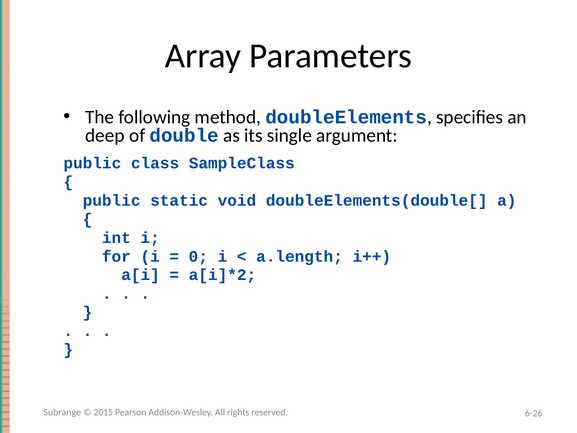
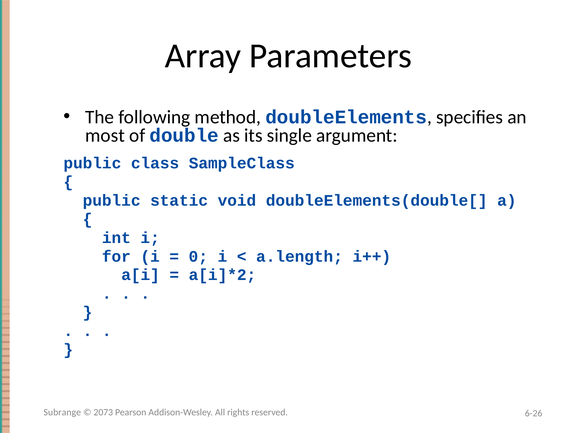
deep: deep -> most
2015: 2015 -> 2073
